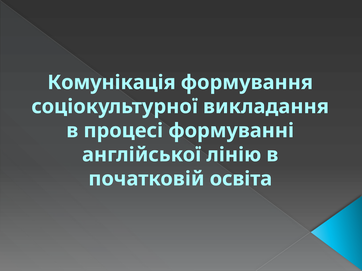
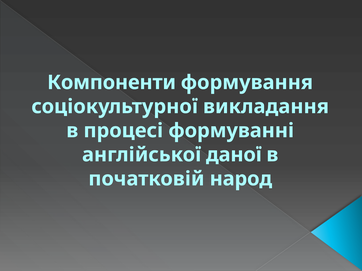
Комунікація: Комунікація -> Компоненти
лінію: лінію -> даної
освіта: освіта -> народ
